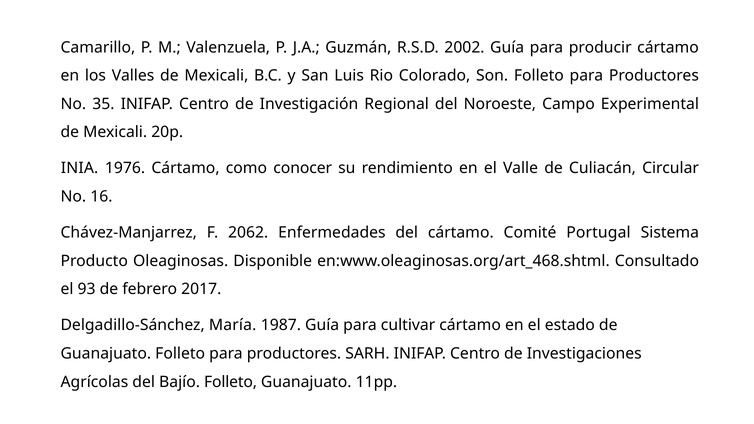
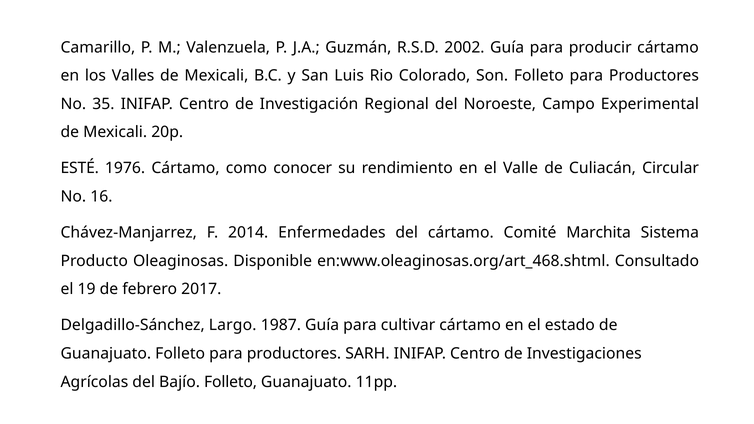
INIA: INIA -> ESTÉ
2062: 2062 -> 2014
Portugal: Portugal -> Marchita
93: 93 -> 19
María: María -> Largo
